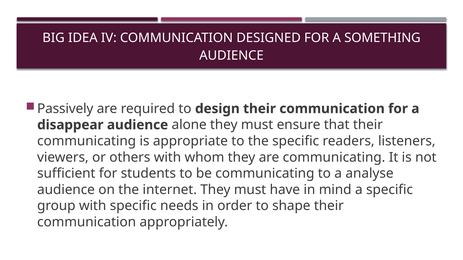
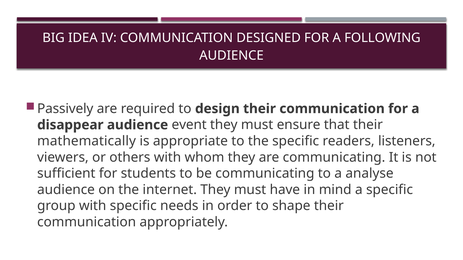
SOMETHING: SOMETHING -> FOLLOWING
alone: alone -> event
communicating at (87, 141): communicating -> mathematically
